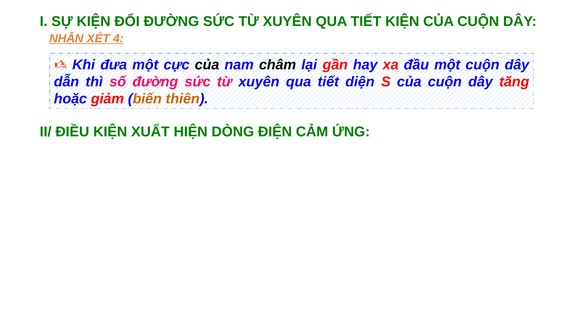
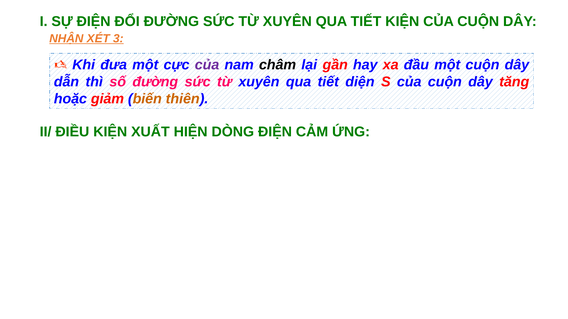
SỰ KIỆN: KIỆN -> ĐIỆN
4: 4 -> 3
của at (207, 65) colour: black -> purple
